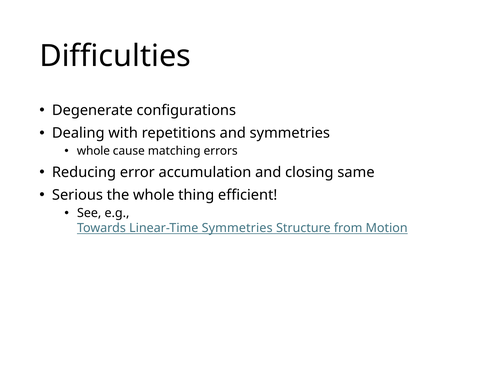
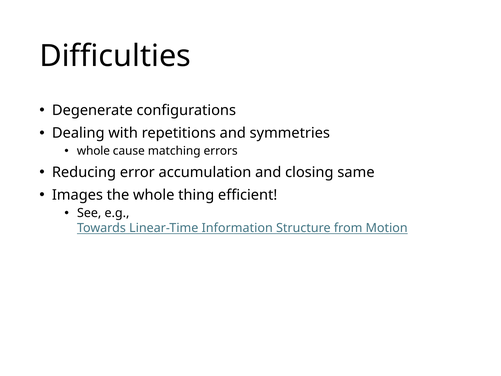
Serious: Serious -> Images
Linear-Time Symmetries: Symmetries -> Information
